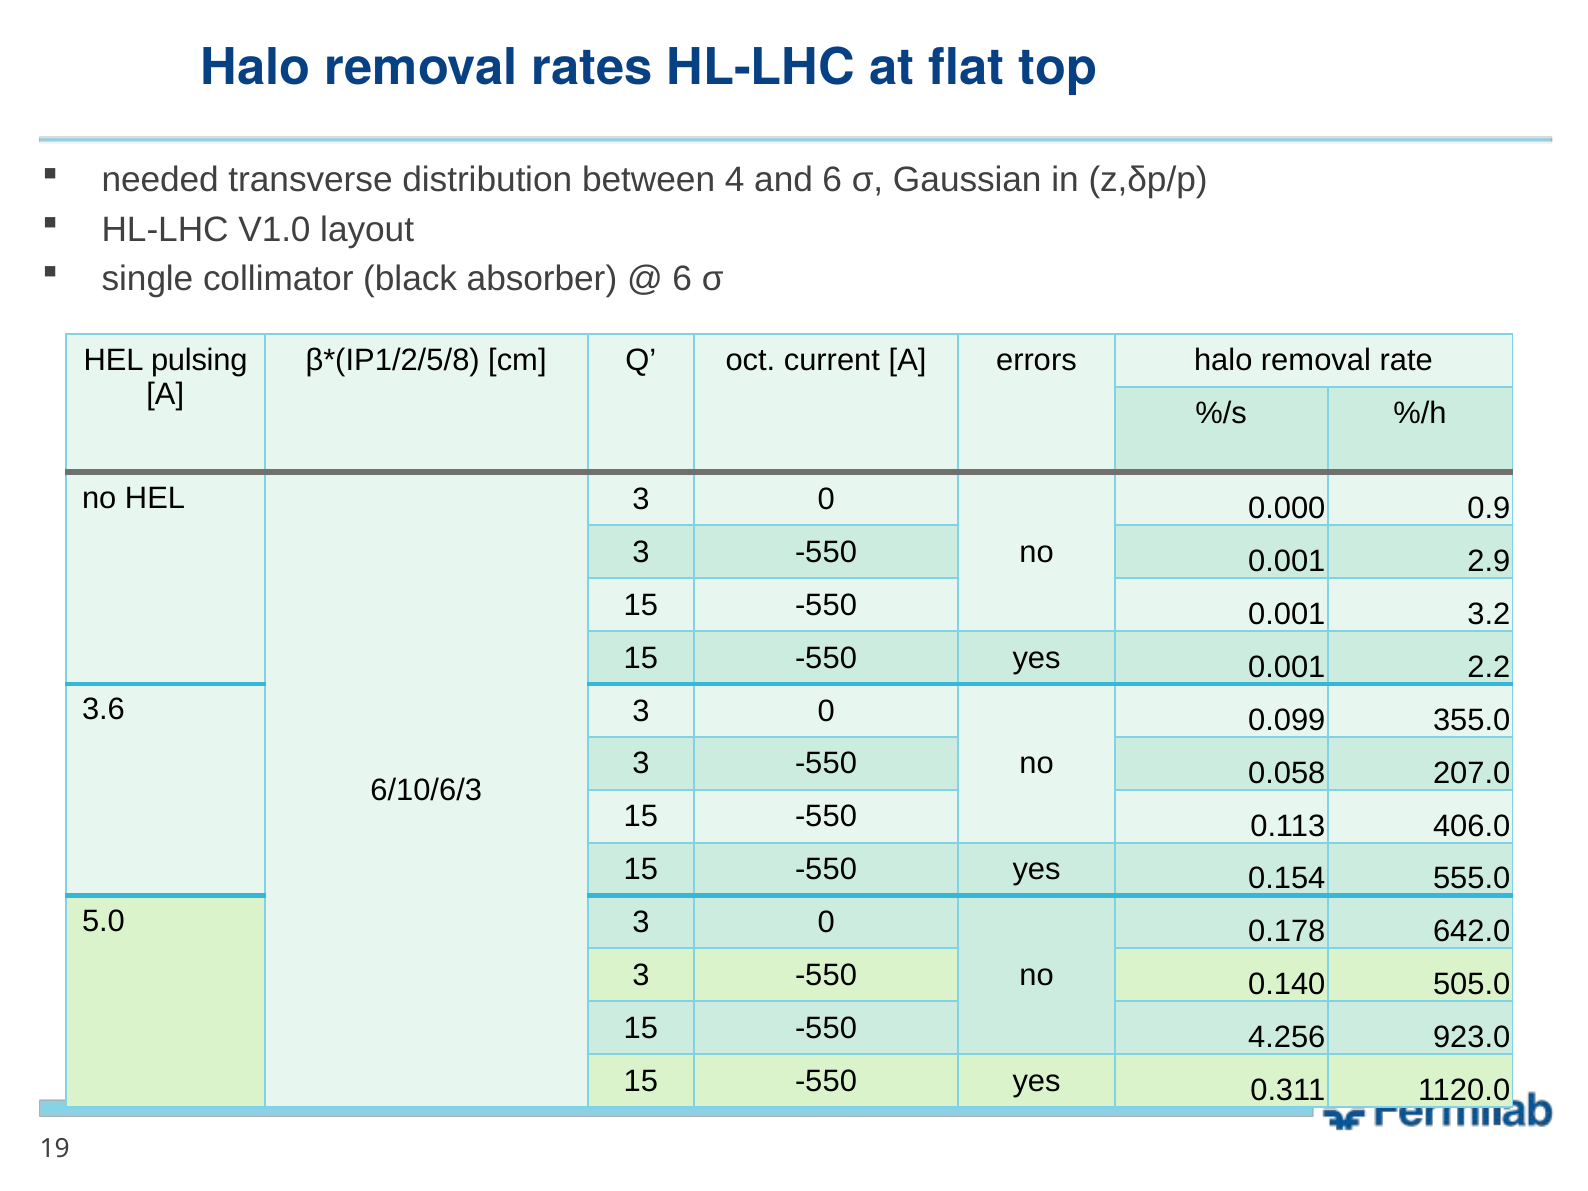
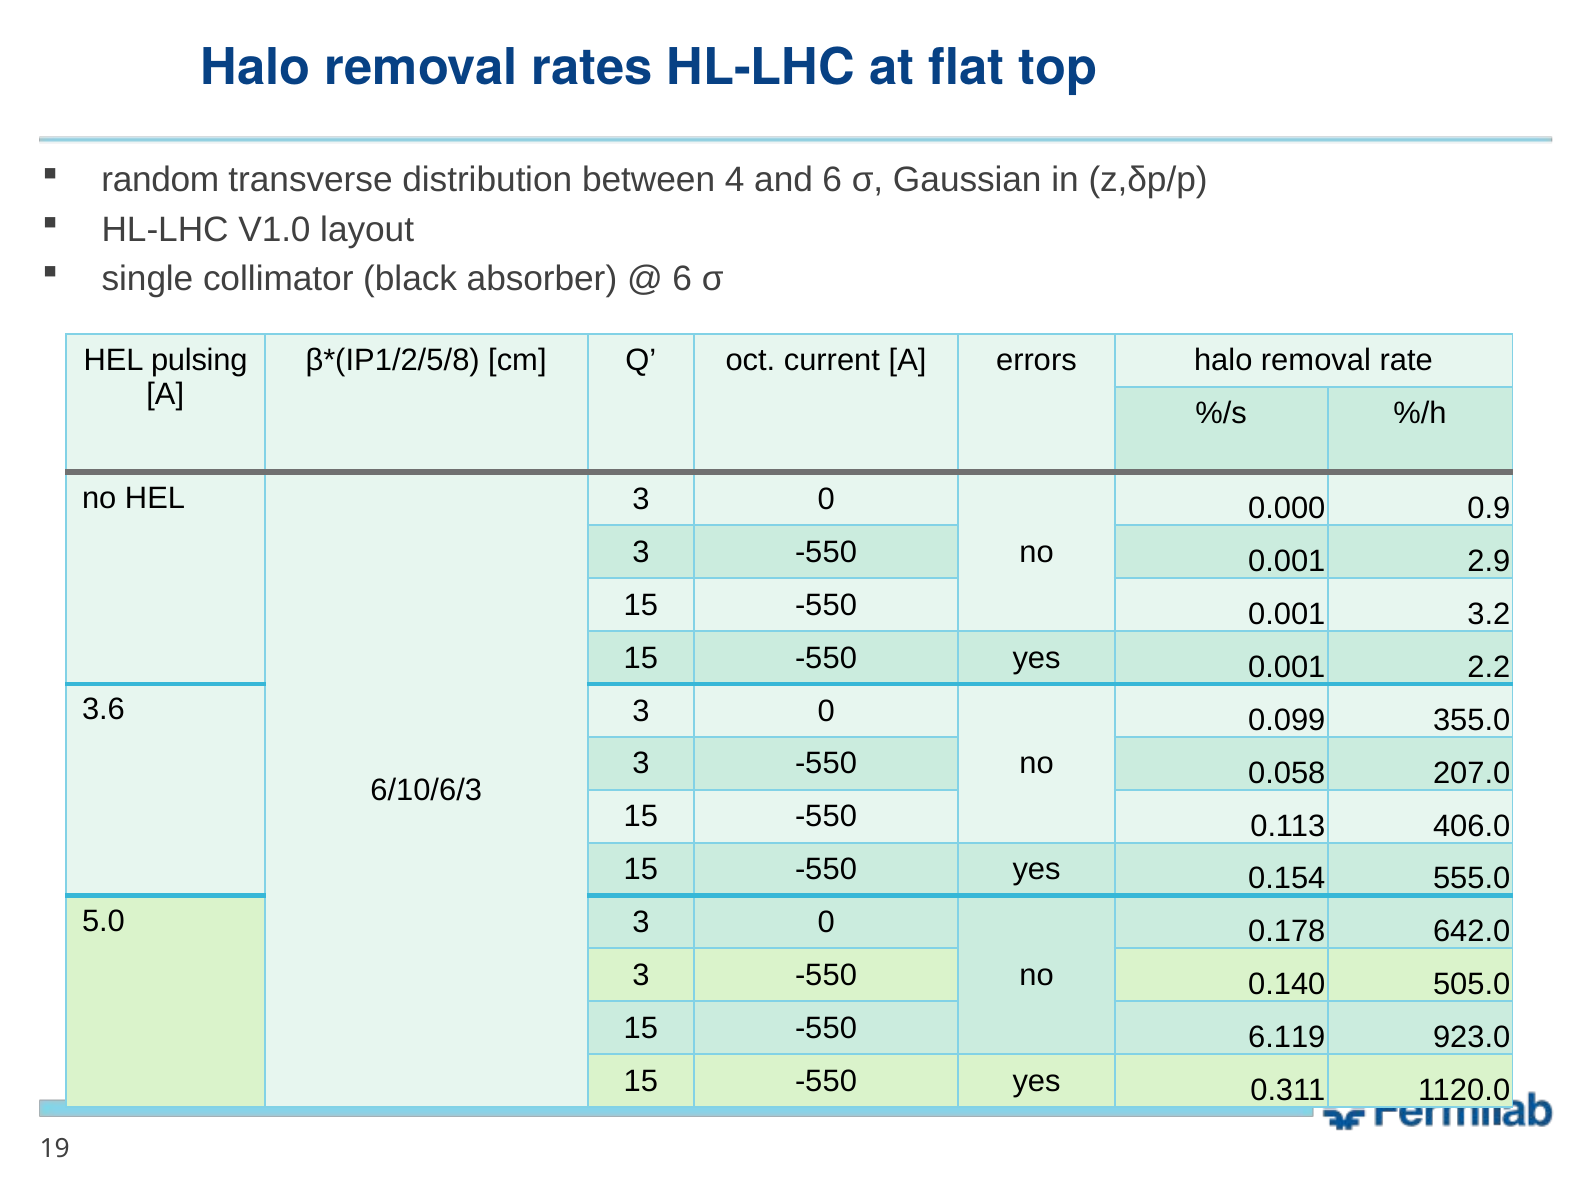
needed: needed -> random
4.256: 4.256 -> 6.119
